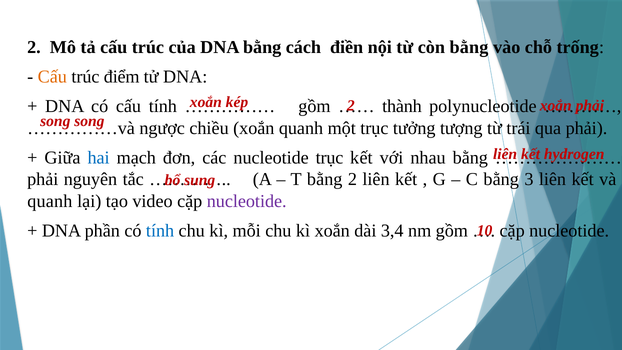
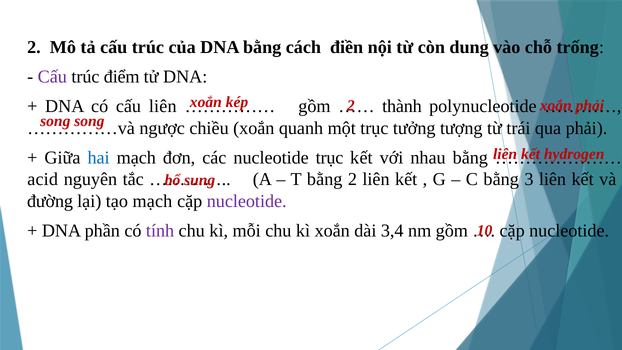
còn bằng: bằng -> dung
Cấu at (52, 77) colour: orange -> purple
cấu tính: tính -> liên
phải at (43, 179): phải -> acid
quanh at (50, 201): quanh -> đường
tạo video: video -> mạch
tính at (160, 231) colour: blue -> purple
